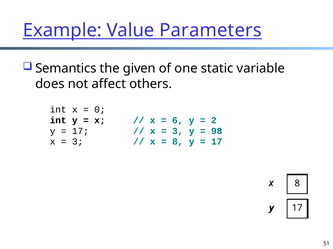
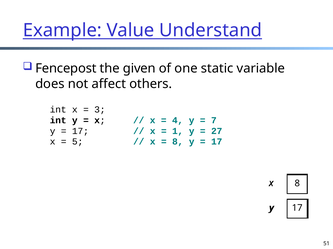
Parameters: Parameters -> Understand
Semantics: Semantics -> Fencepost
0: 0 -> 3
6: 6 -> 4
2: 2 -> 7
3 at (178, 131): 3 -> 1
98: 98 -> 27
3 at (78, 142): 3 -> 5
